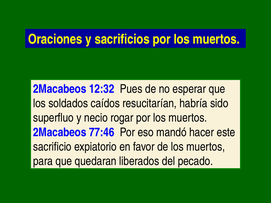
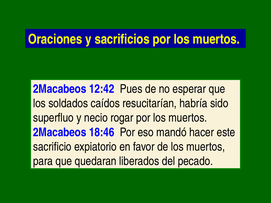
12:32: 12:32 -> 12:42
77:46: 77:46 -> 18:46
